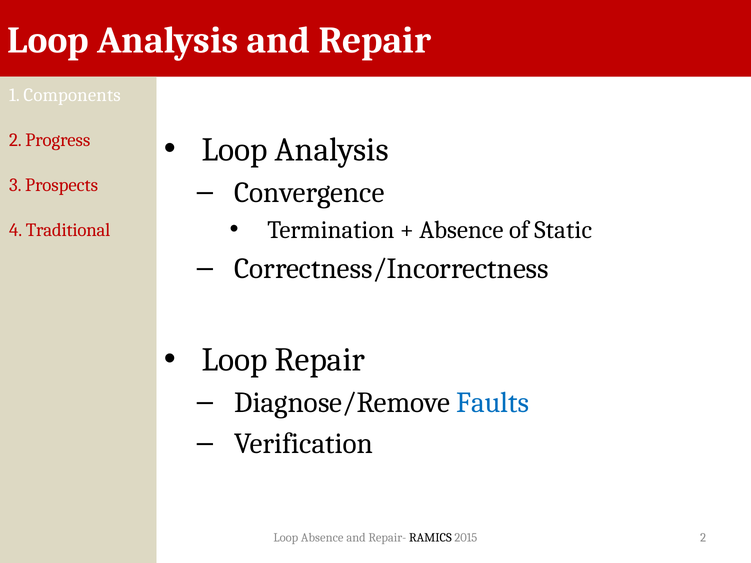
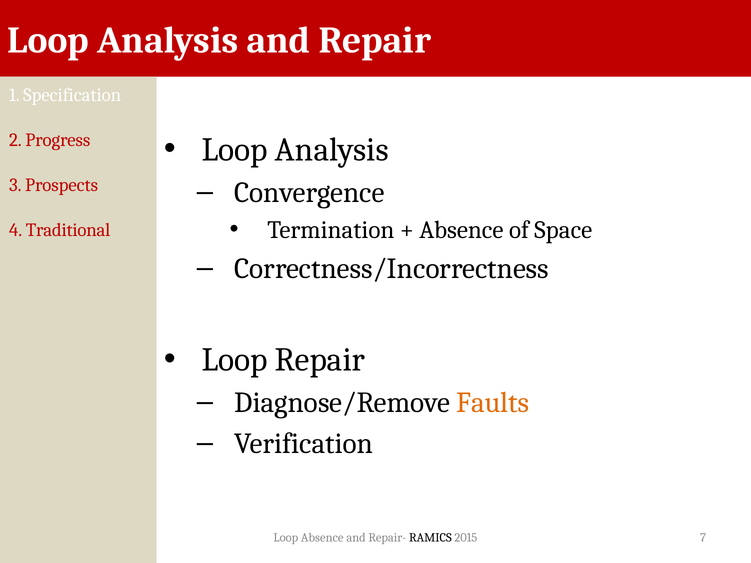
Components: Components -> Specification
Static: Static -> Space
Faults colour: blue -> orange
2015 2: 2 -> 7
